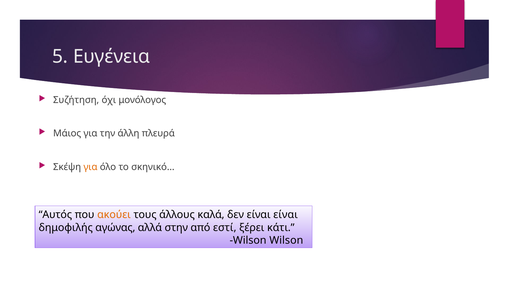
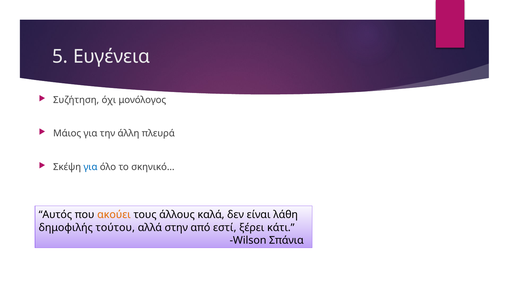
για at (90, 167) colour: orange -> blue
είναι είναι: είναι -> λάθη
αγώνας: αγώνας -> τούτου
Wilson Wilson: Wilson -> Σπάνια
